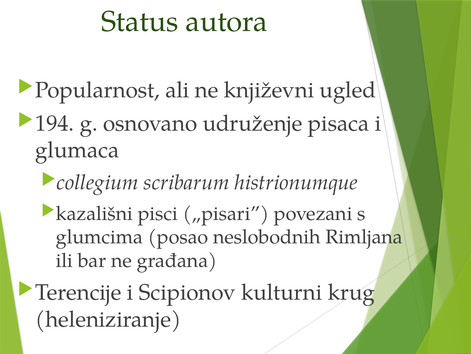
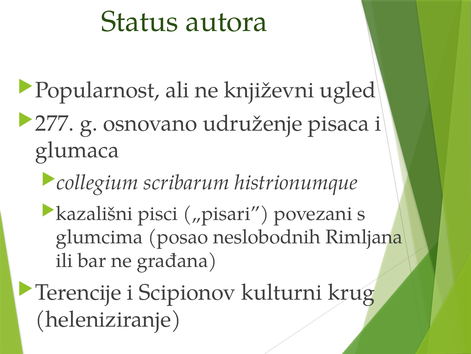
194: 194 -> 277
